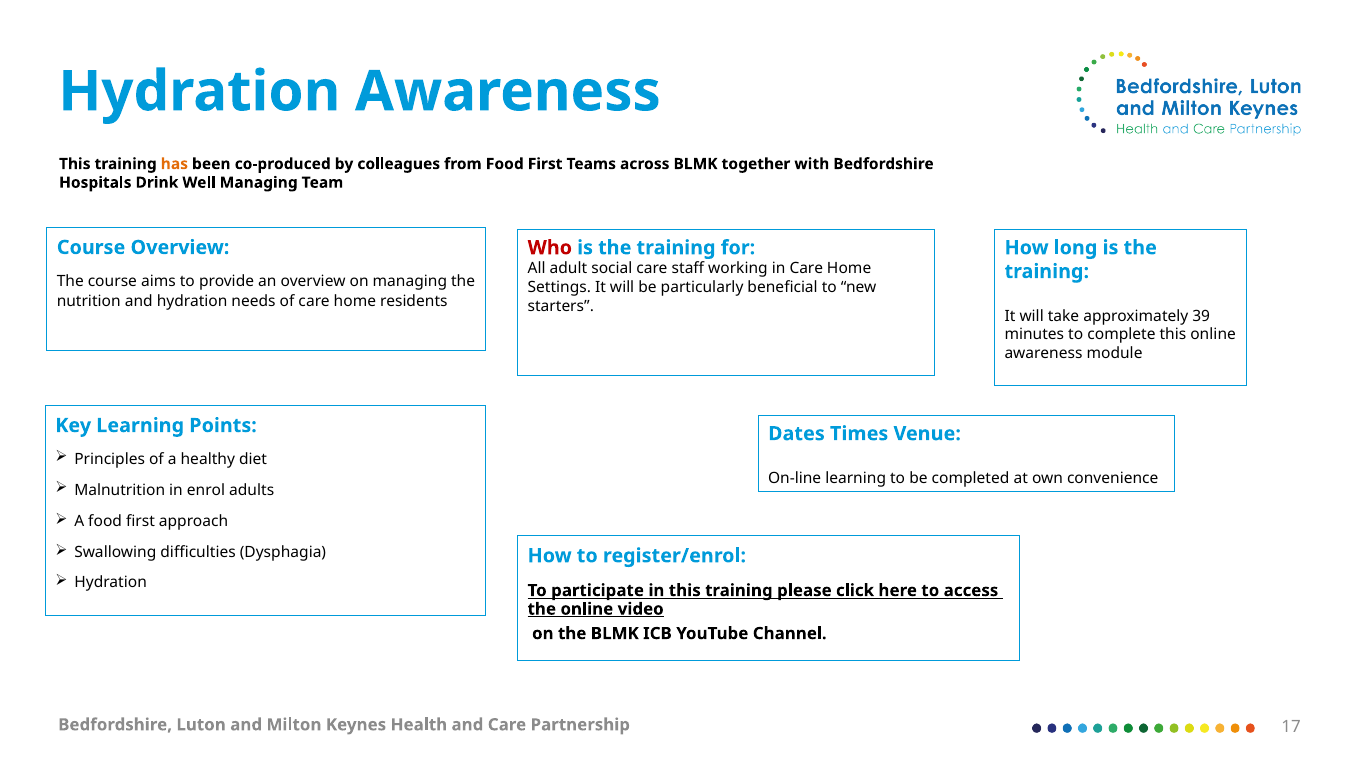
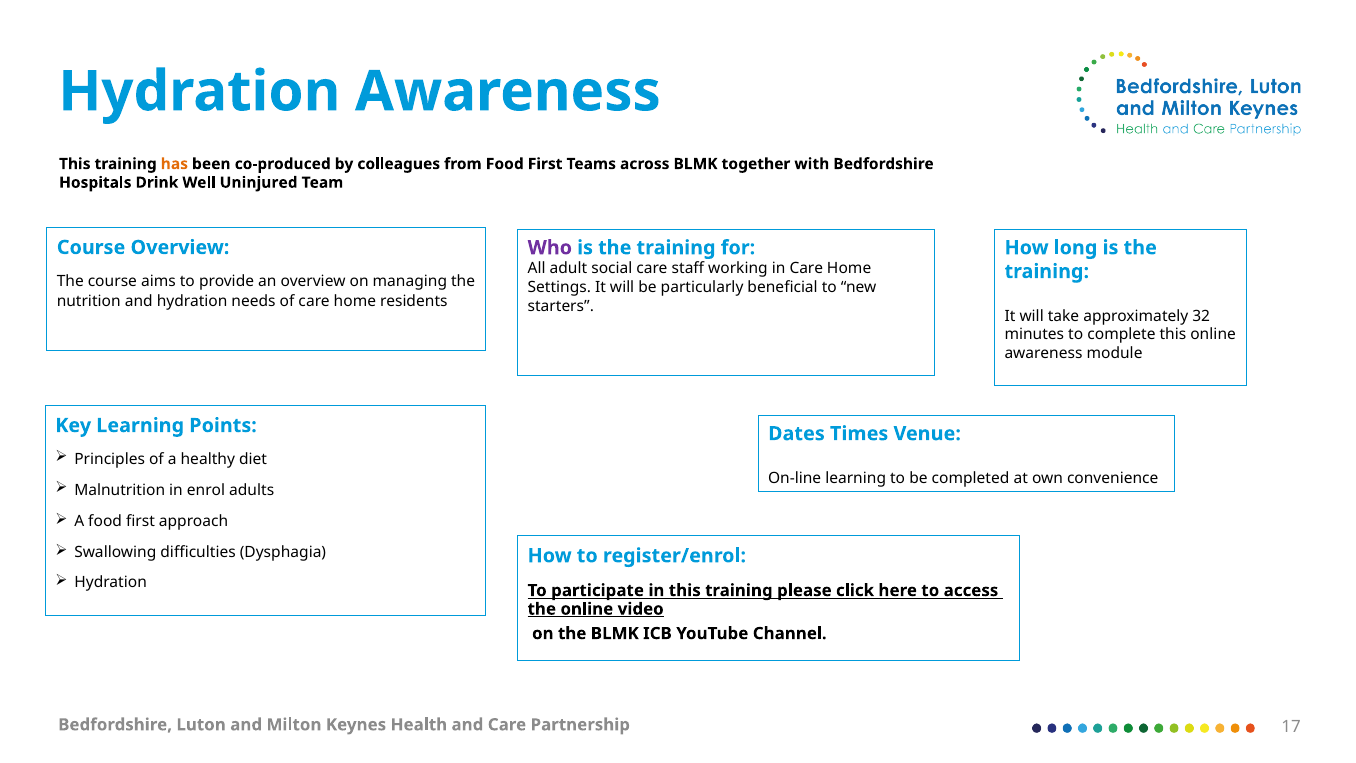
Well Managing: Managing -> Uninjured
Who colour: red -> purple
39: 39 -> 32
